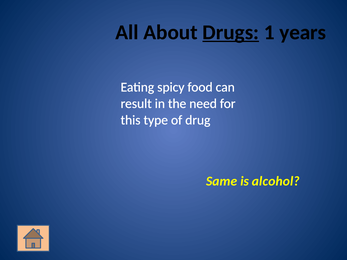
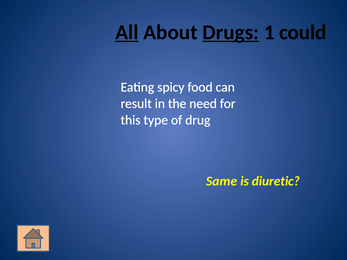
All underline: none -> present
years: years -> could
alcohol: alcohol -> diuretic
